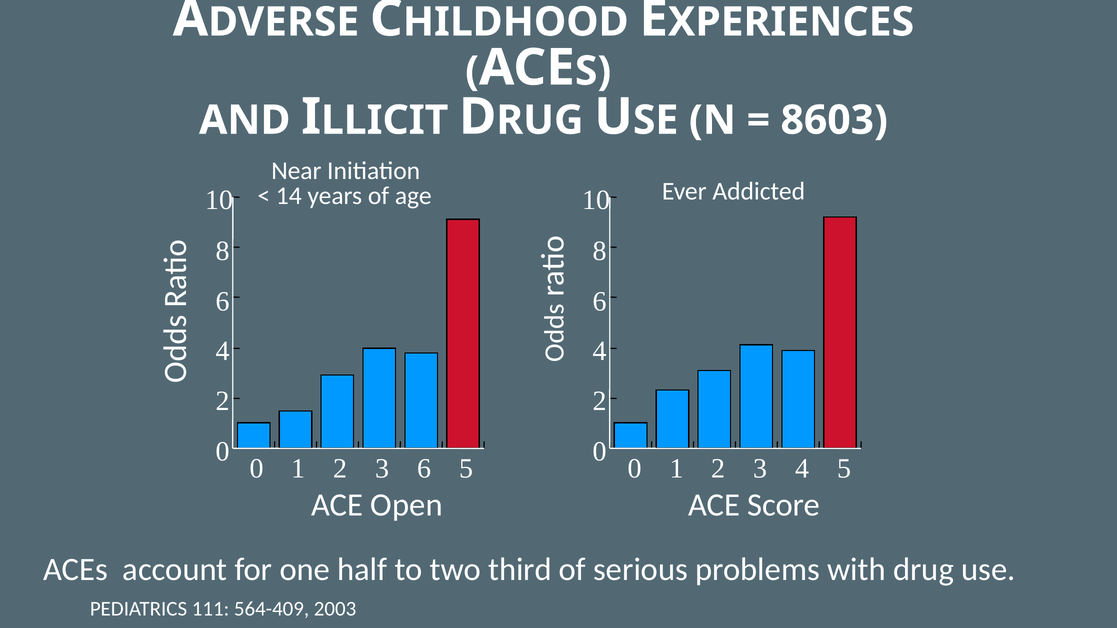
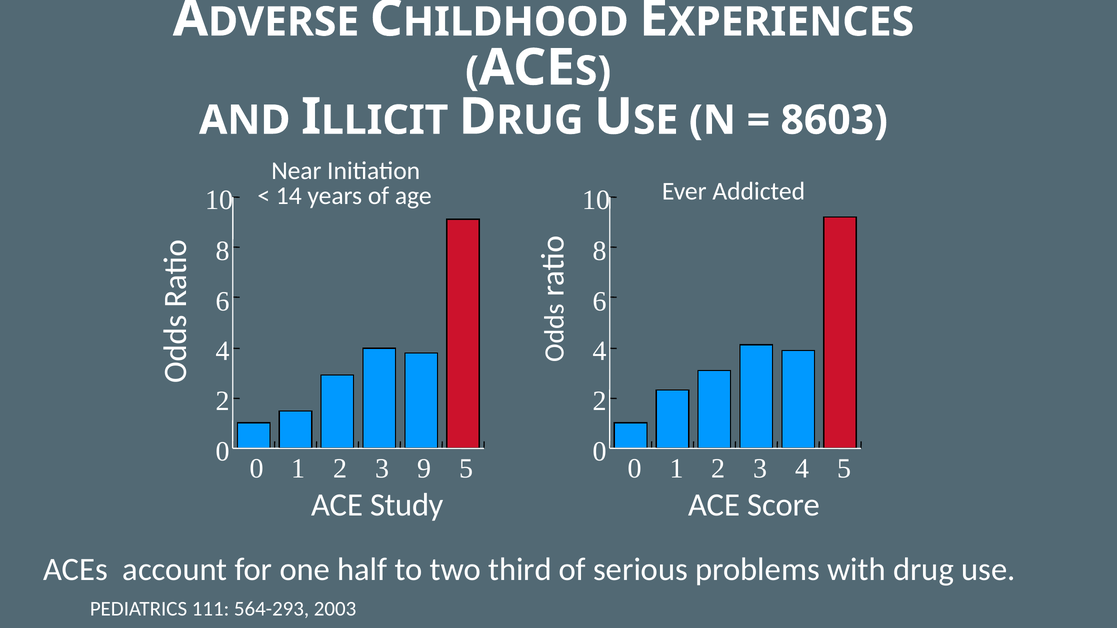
3 6: 6 -> 9
Open: Open -> Study
564-409: 564-409 -> 564-293
